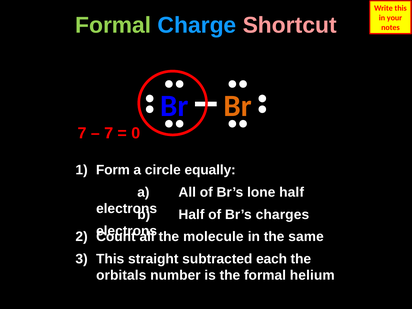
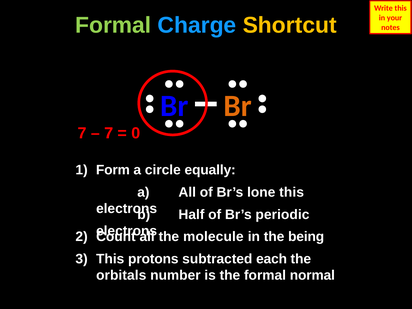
Shortcut colour: pink -> yellow
lone half: half -> this
charges: charges -> periodic
same: same -> being
straight: straight -> protons
helium: helium -> normal
